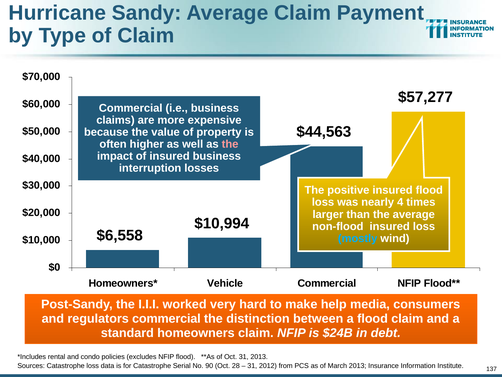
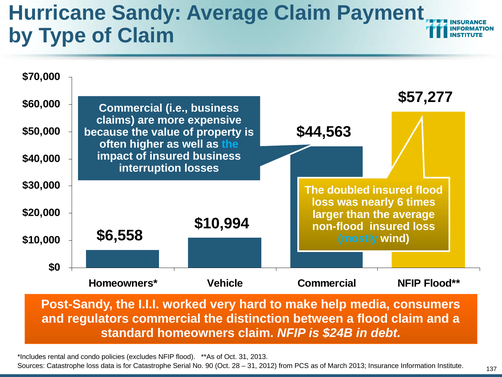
the at (230, 144) colour: pink -> light blue
positive: positive -> doubled
4: 4 -> 6
